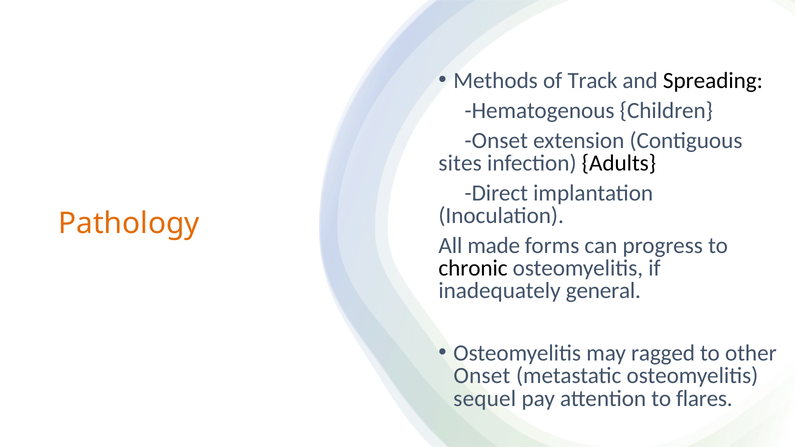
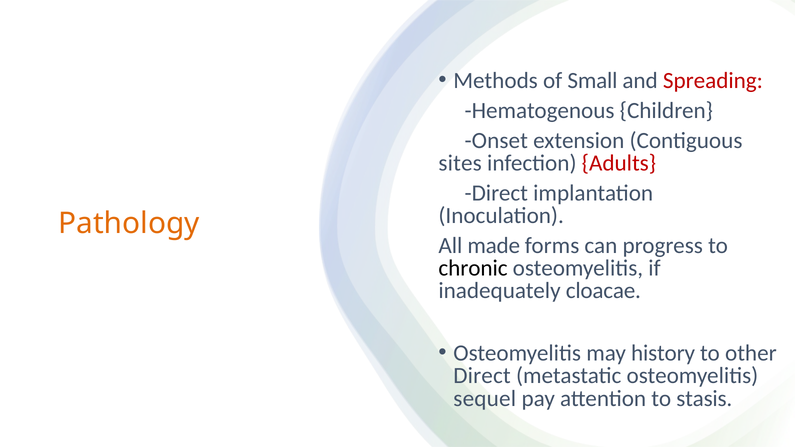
Track: Track -> Small
Spreading colour: black -> red
Adults colour: black -> red
general: general -> cloacae
ragged: ragged -> history
Onset at (482, 376): Onset -> Direct
flares: flares -> stasis
